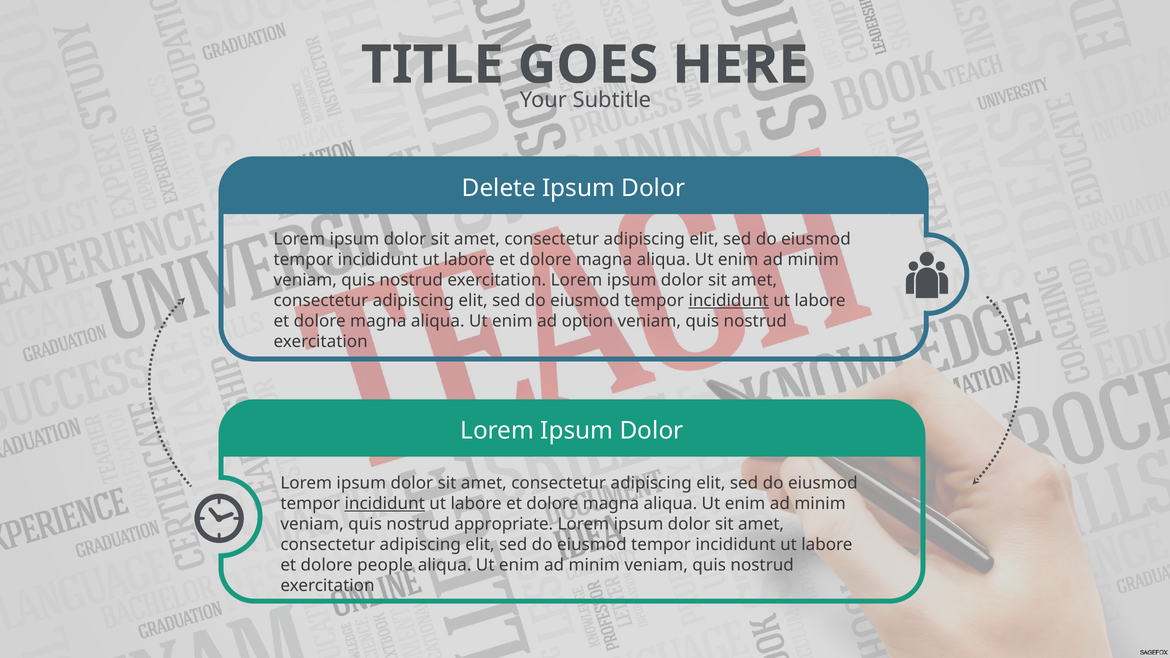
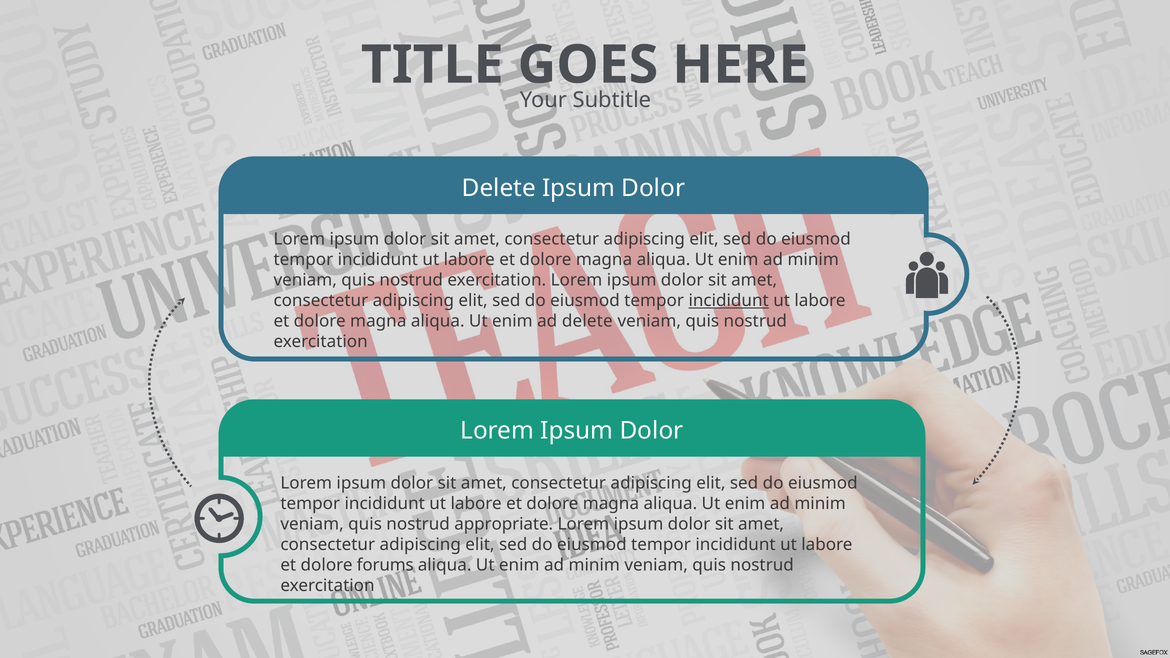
ad option: option -> delete
incididunt at (385, 504) underline: present -> none
people: people -> forums
